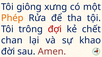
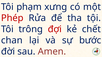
giông: giông -> phạm
Phép colour: orange -> red
khao: khao -> bước
